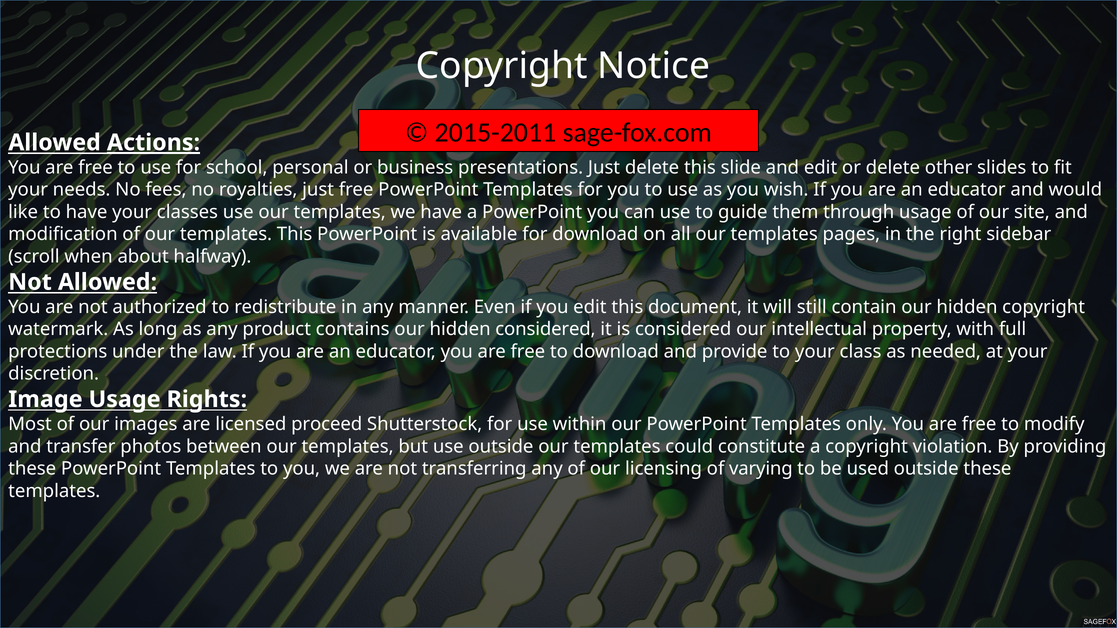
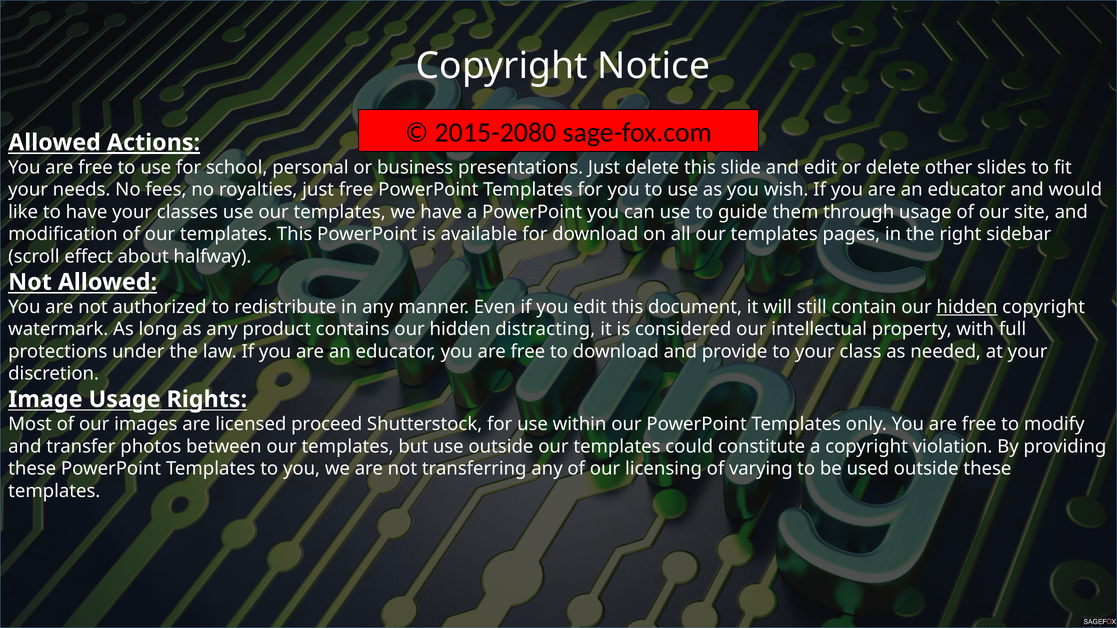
2015-2011: 2015-2011 -> 2015-2080
when: when -> effect
hidden at (967, 307) underline: none -> present
hidden considered: considered -> distracting
